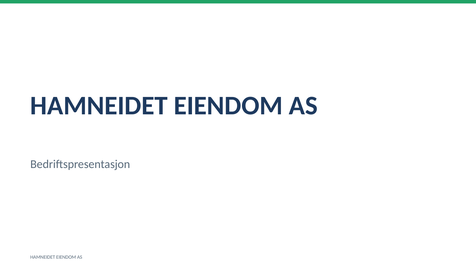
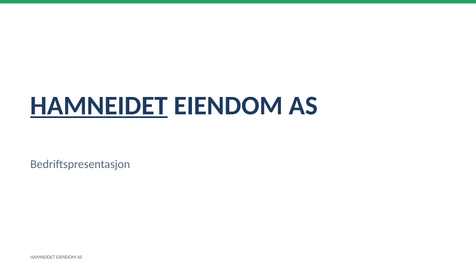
HAMNEIDET at (99, 106) underline: none -> present
